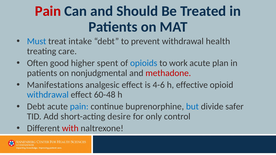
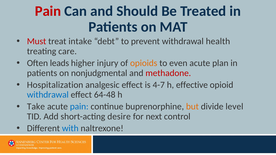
Must colour: blue -> red
good: good -> leads
spent: spent -> injury
opioids colour: blue -> orange
work: work -> even
Manifestations: Manifestations -> Hospitalization
4-6: 4-6 -> 4-7
60-48: 60-48 -> 64-48
Debt at (36, 107): Debt -> Take
but colour: blue -> orange
safer: safer -> level
only: only -> next
with colour: red -> blue
